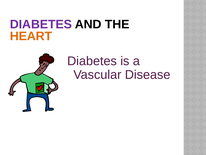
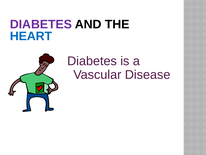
HEART colour: orange -> blue
